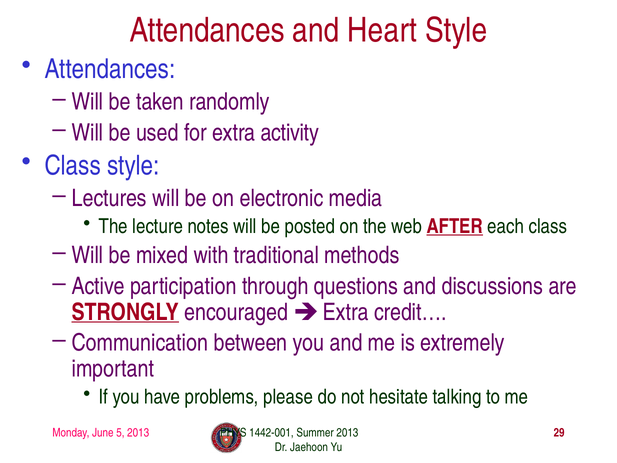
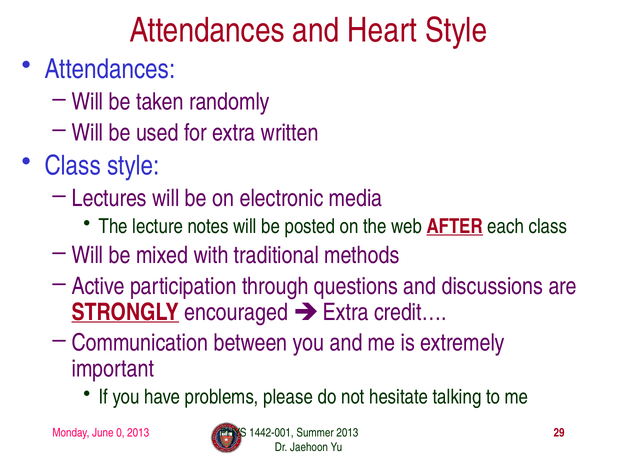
activity: activity -> written
5: 5 -> 0
